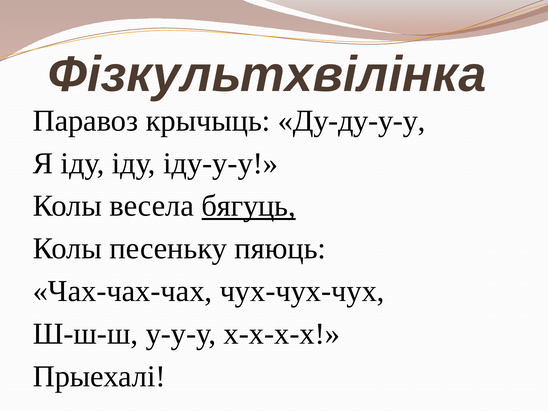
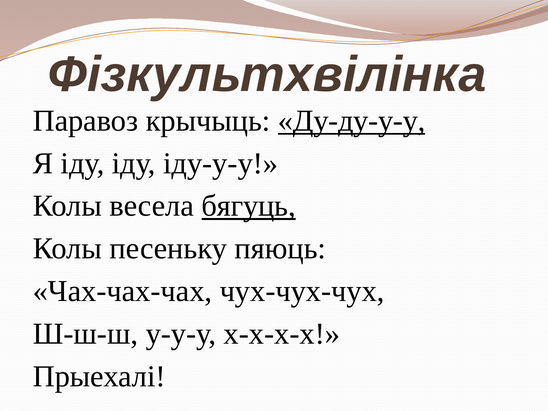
Ду-ду-у-у underline: none -> present
